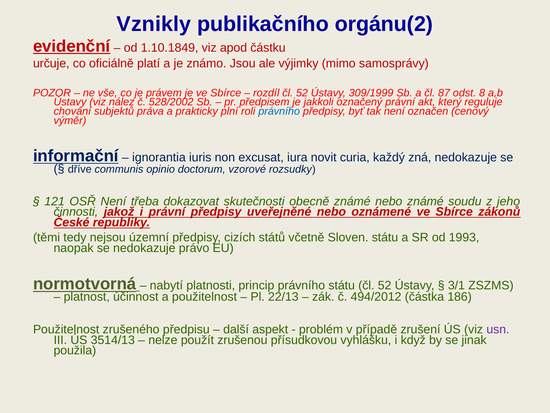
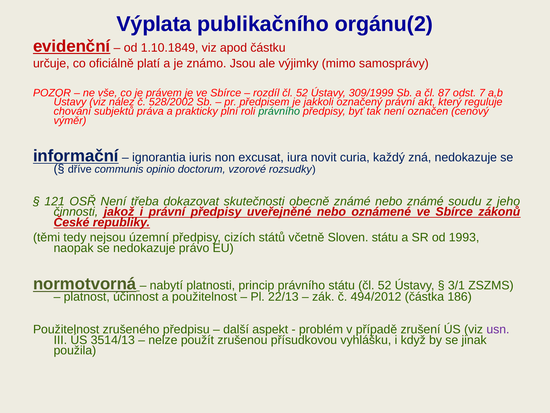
Vznikly: Vznikly -> Výplata
8: 8 -> 7
právního at (279, 111) colour: blue -> green
